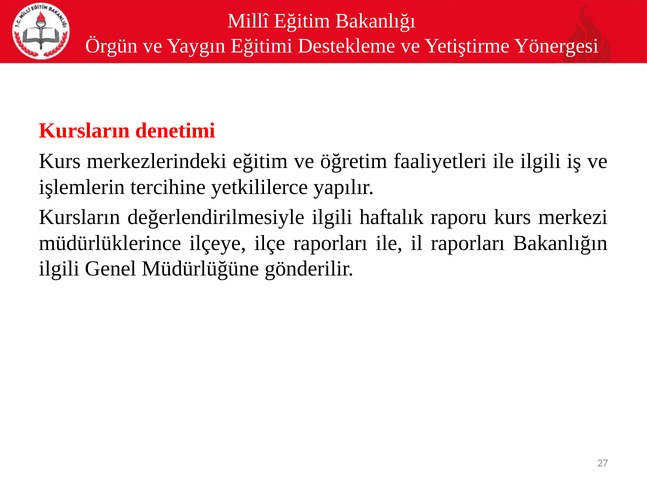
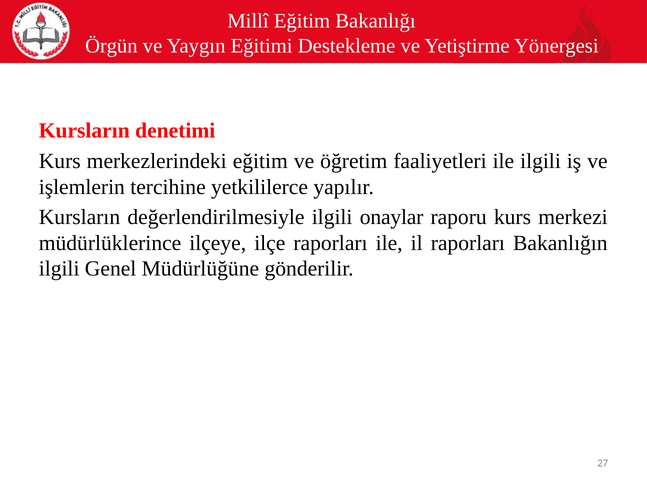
haftalık: haftalık -> onaylar
